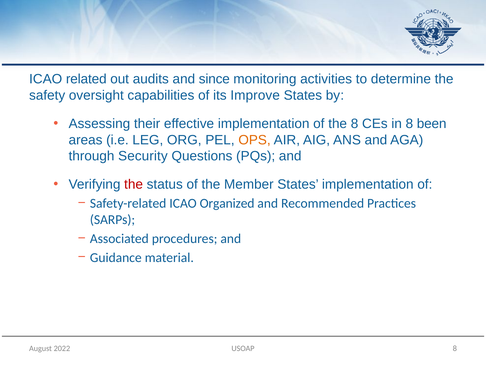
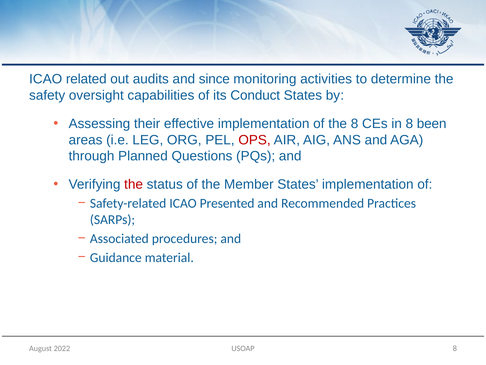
Improve: Improve -> Conduct
OPS colour: orange -> red
Security: Security -> Planned
Organized: Organized -> Presented
